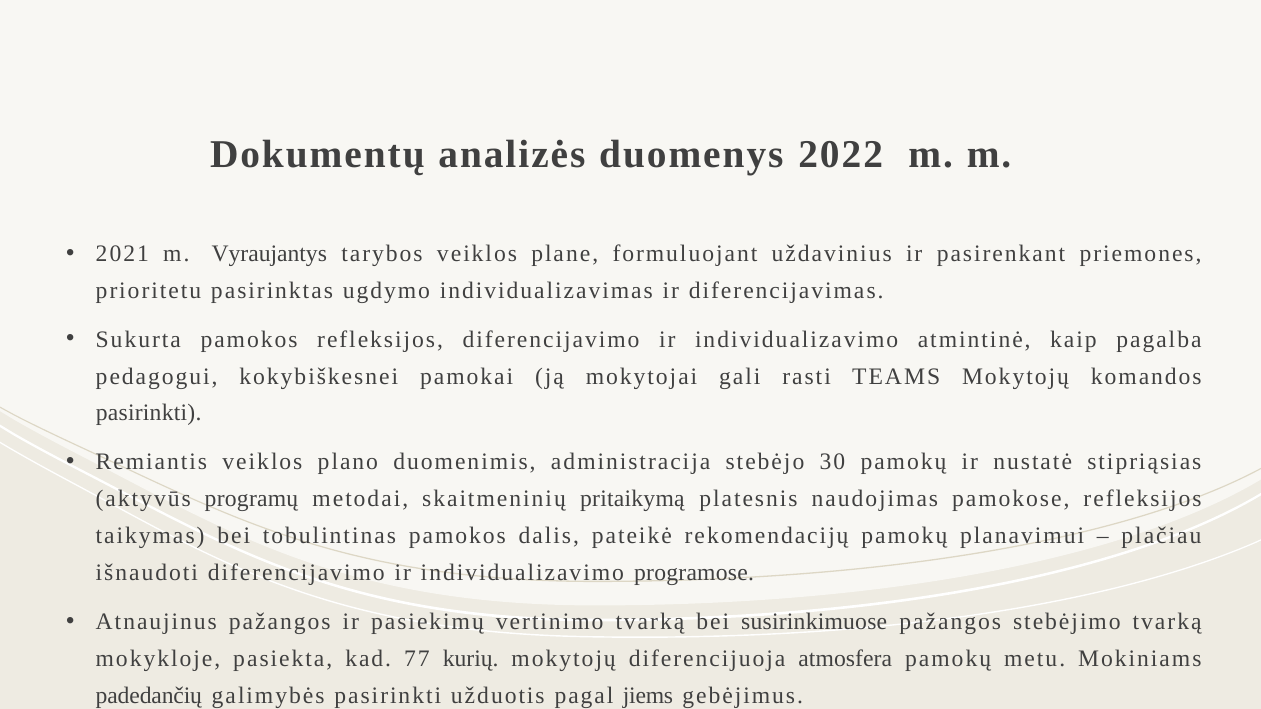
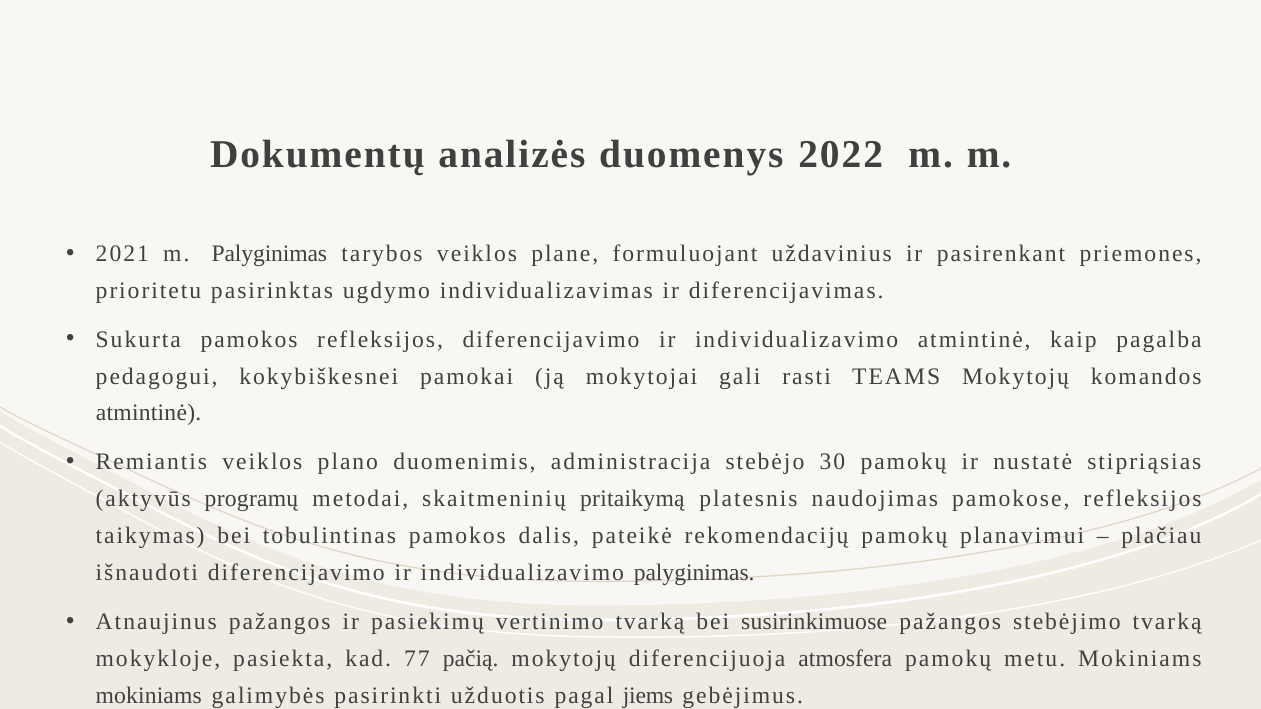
m Vyraujantys: Vyraujantys -> Palyginimas
pasirinkti at (149, 413): pasirinkti -> atmintinė
individualizavimo programose: programose -> palyginimas
kurių: kurių -> pačią
padedančių at (149, 696): padedančių -> mokiniams
